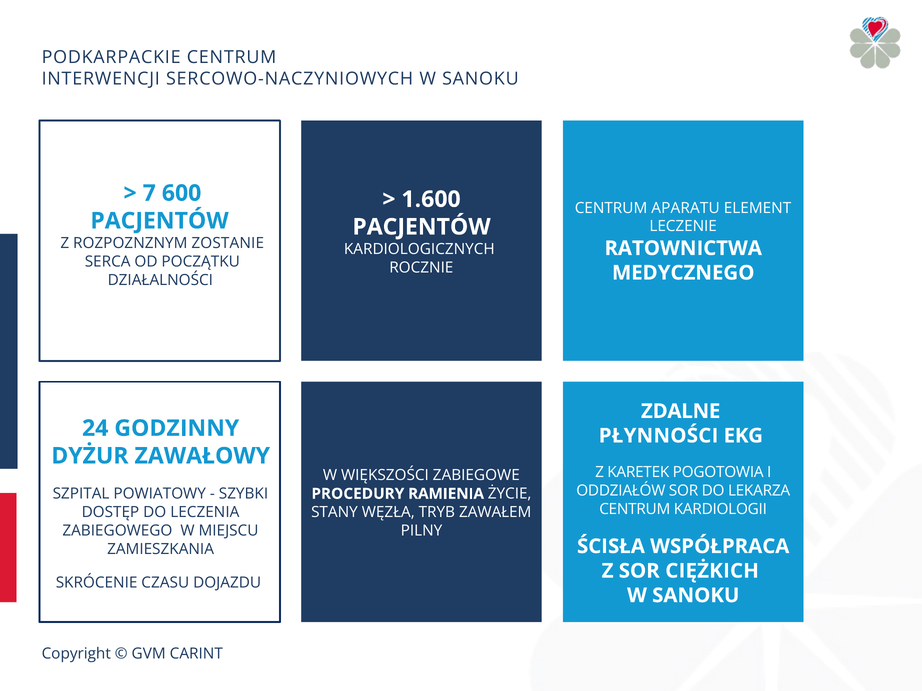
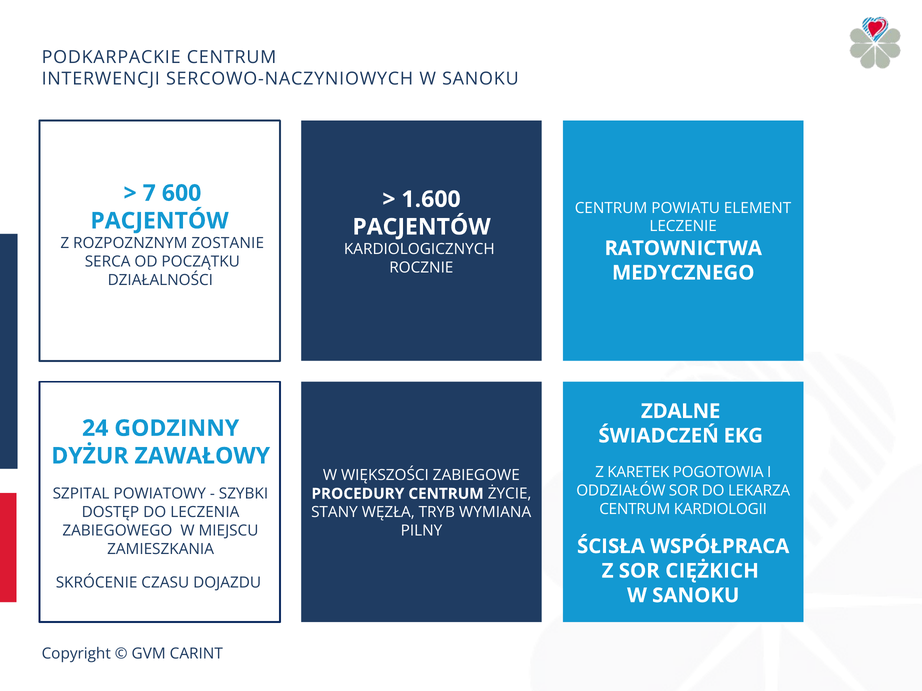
APARATU: APARATU -> POWIATU
PŁYNNOŚCI: PŁYNNOŚCI -> ŚWIADCZEŃ
PROCEDURY RAMIENIA: RAMIENIA -> CENTRUM
ZAWAŁEM: ZAWAŁEM -> WYMIANA
